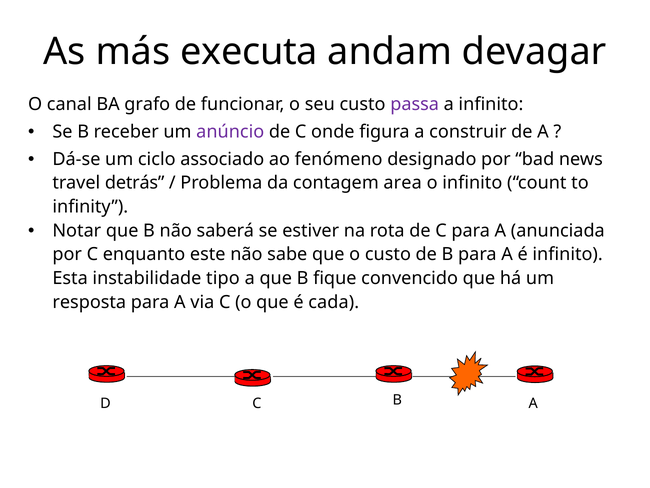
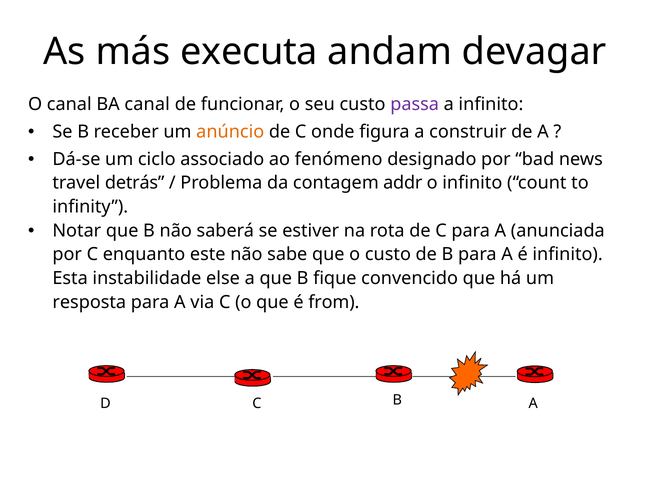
BA grafo: grafo -> canal
anúncio colour: purple -> orange
area: area -> addr
tipo: tipo -> else
cada: cada -> from
